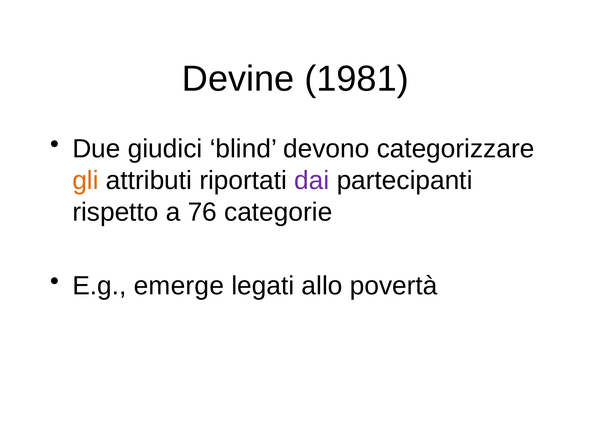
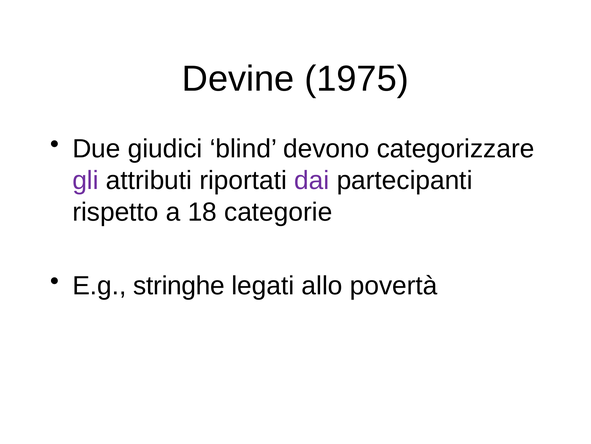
1981: 1981 -> 1975
gli colour: orange -> purple
76: 76 -> 18
emerge: emerge -> stringhe
